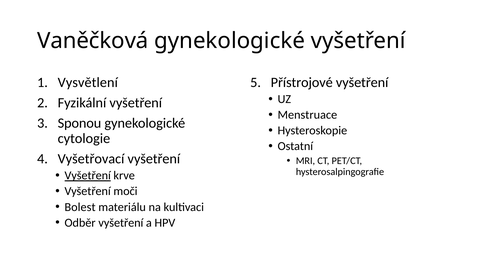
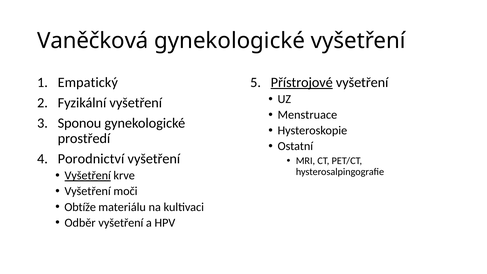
Vysvětlení: Vysvětlení -> Empatický
Přístrojové underline: none -> present
cytologie: cytologie -> prostředí
Vyšetřovací: Vyšetřovací -> Porodnictví
Bolest: Bolest -> Obtíže
